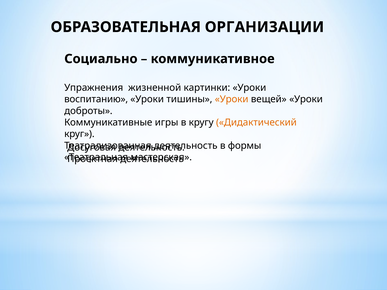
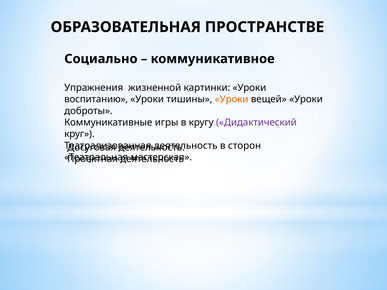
ОРГАНИЗАЦИИ: ОРГАНИЗАЦИИ -> ПРОСТРАНСТВЕ
Дидактический colour: orange -> purple
формы: формы -> сторон
